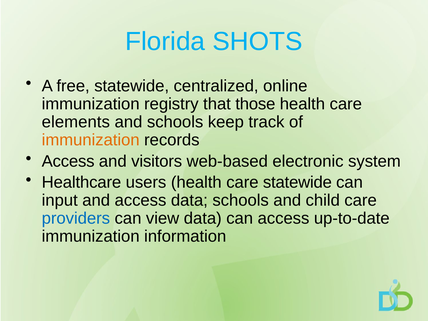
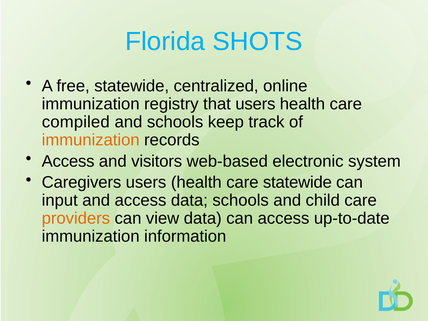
that those: those -> users
elements: elements -> compiled
Healthcare: Healthcare -> Caregivers
providers colour: blue -> orange
